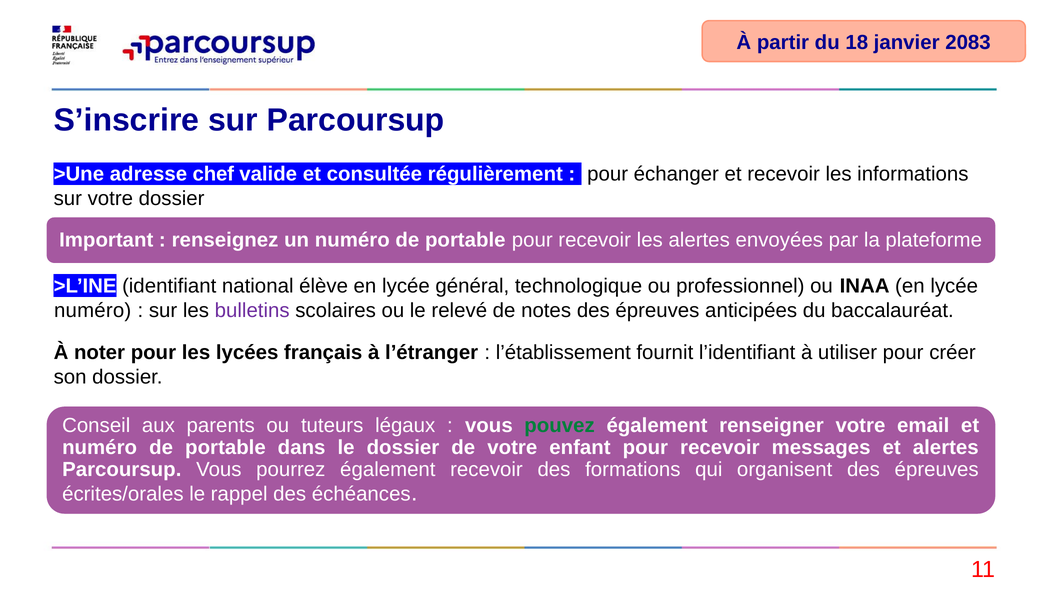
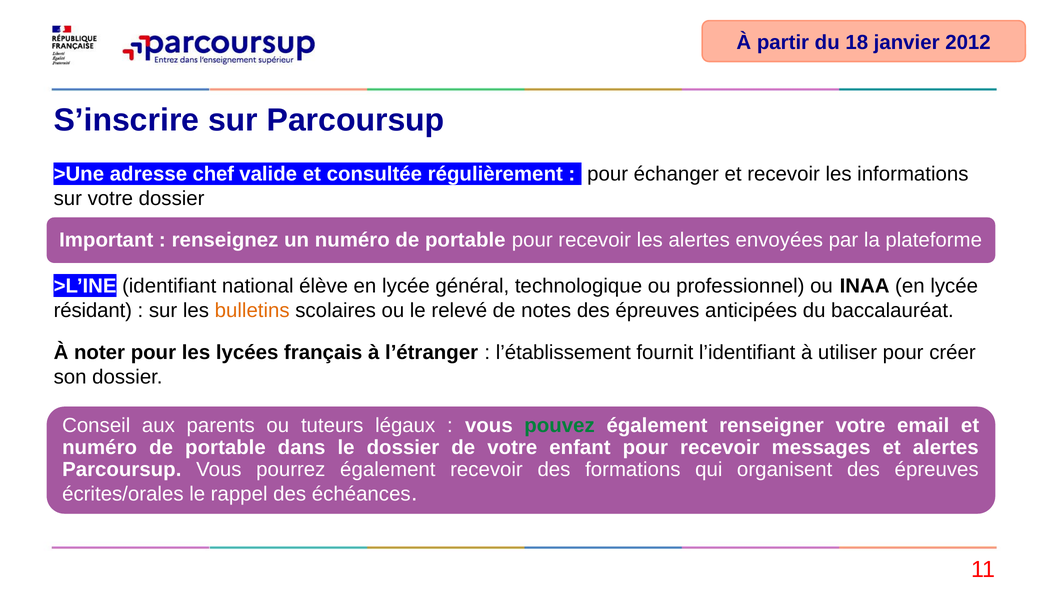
2083: 2083 -> 2012
numéro at (93, 311): numéro -> résidant
bulletins colour: purple -> orange
